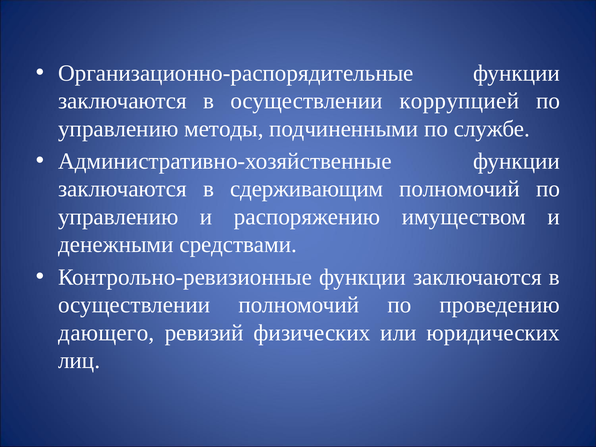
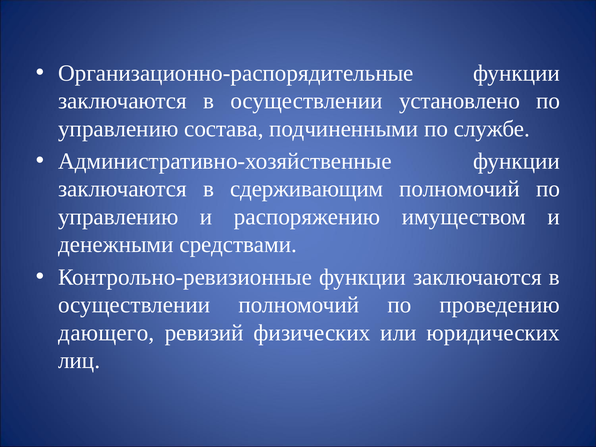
коррупцией: коррупцией -> установлено
методы: методы -> состава
